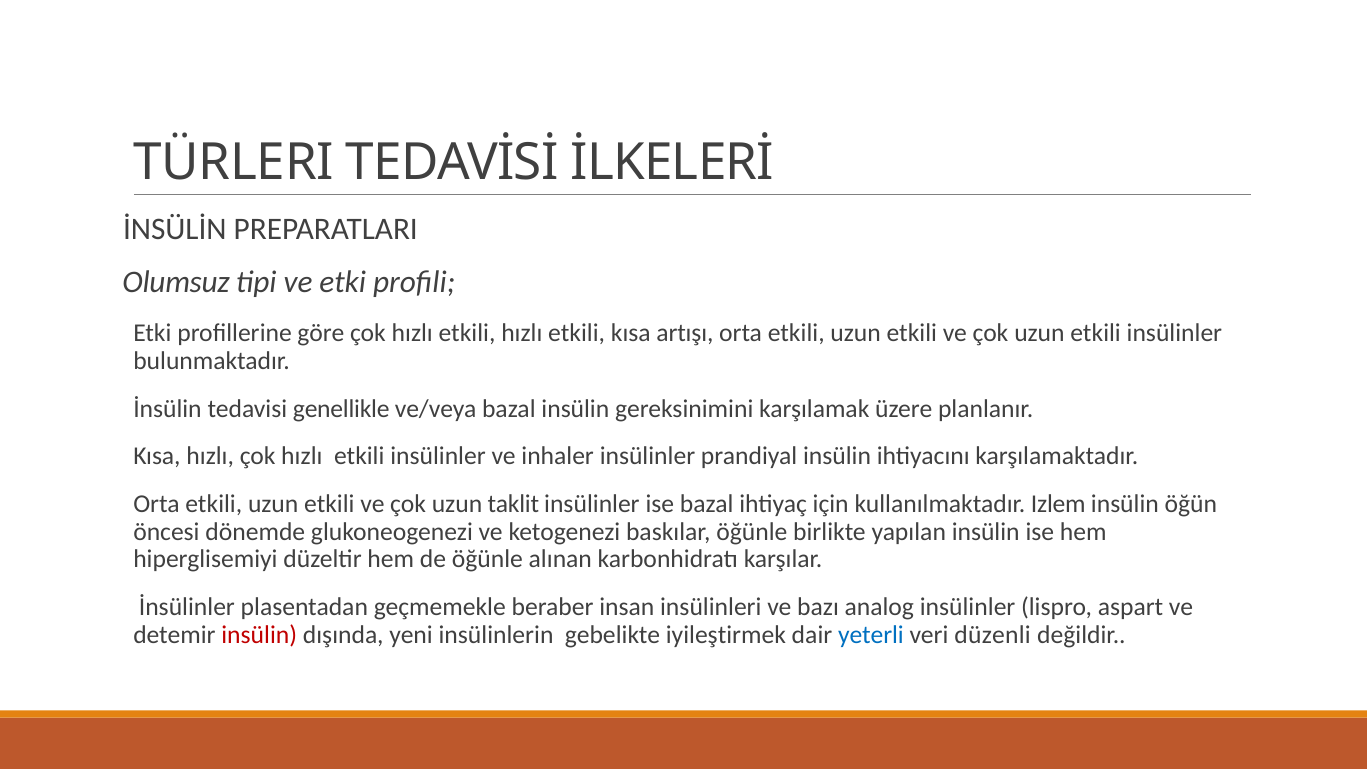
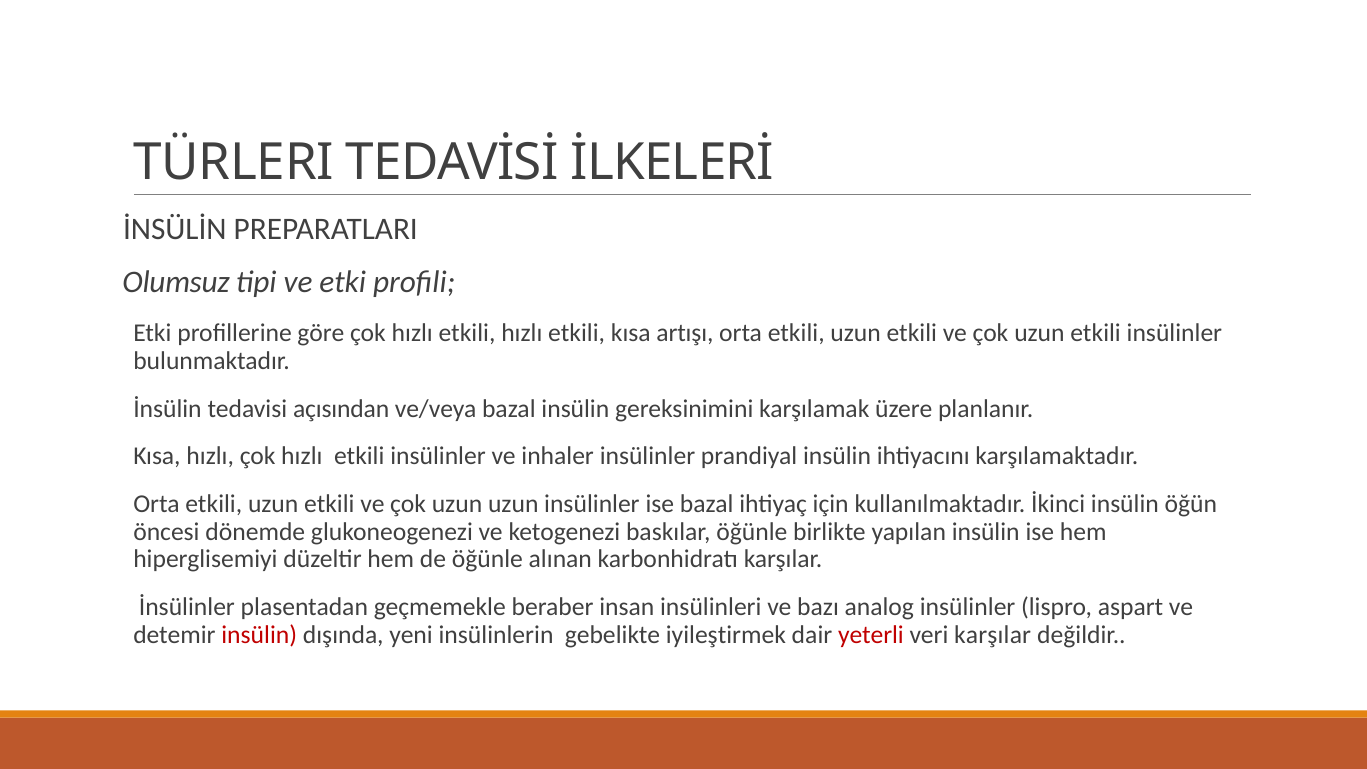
genellikle: genellikle -> açısından
uzun taklit: taklit -> uzun
Izlem: Izlem -> İkinci
yeterli colour: blue -> red
veri düzenli: düzenli -> karşılar
